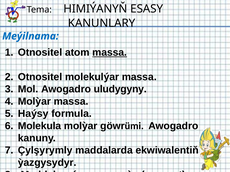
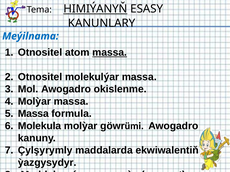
HIMIÝANYŇ underline: none -> present
uludygyny: uludygyny -> okislenme
Haýsy at (33, 114): Haýsy -> Massa
